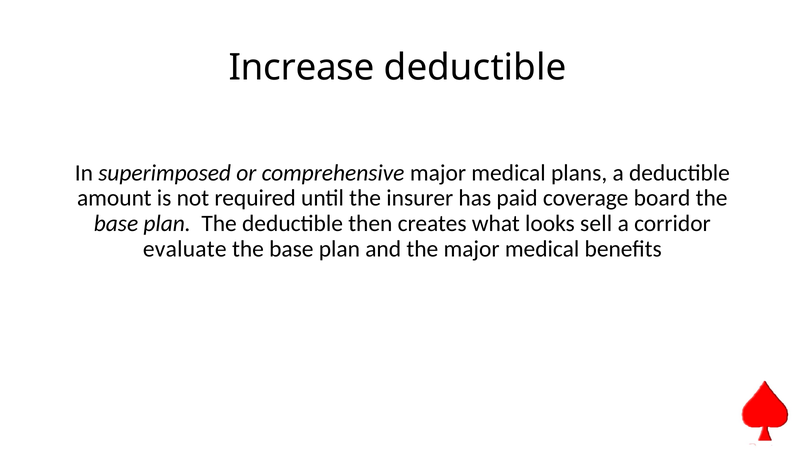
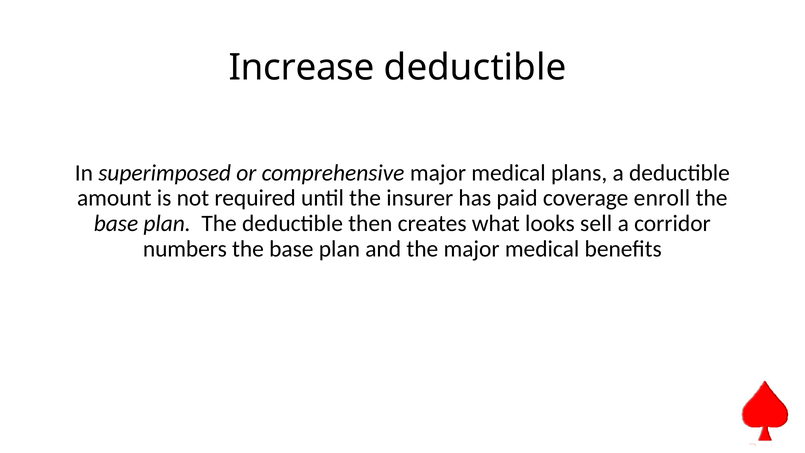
board: board -> enroll
evaluate: evaluate -> numbers
